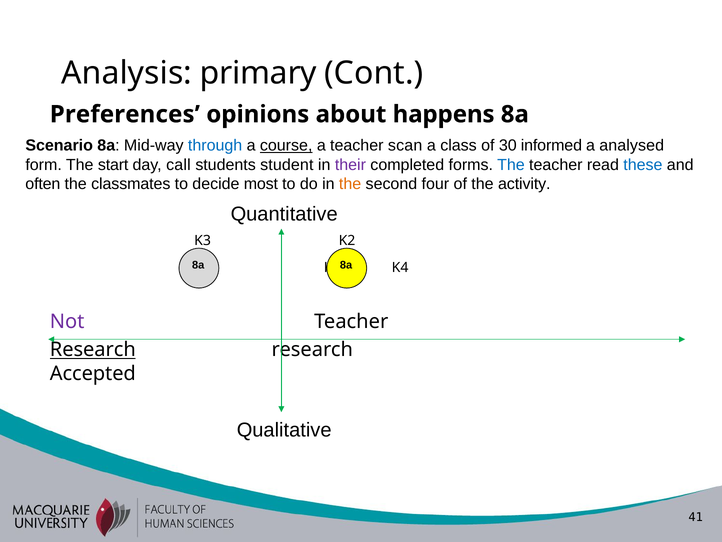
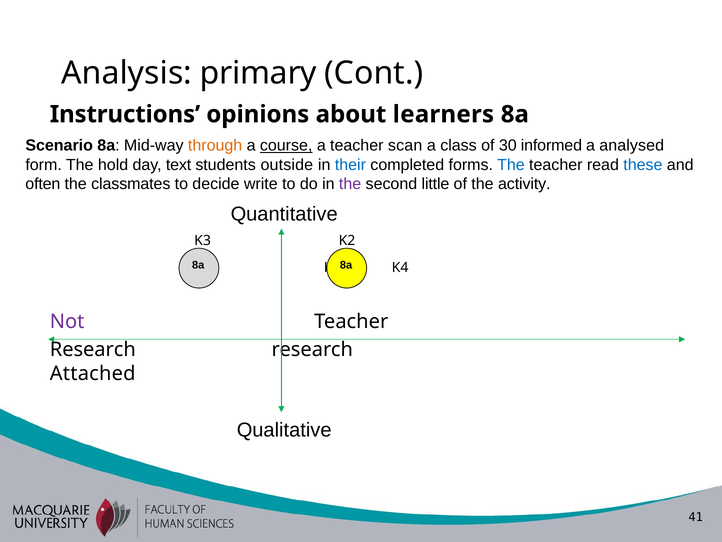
Preferences: Preferences -> Instructions
happens: happens -> learners
through colour: blue -> orange
start: start -> hold
call: call -> text
student: student -> outside
their colour: purple -> blue
most: most -> write
the at (350, 184) colour: orange -> purple
four: four -> little
Research at (93, 349) underline: present -> none
Accepted: Accepted -> Attached
